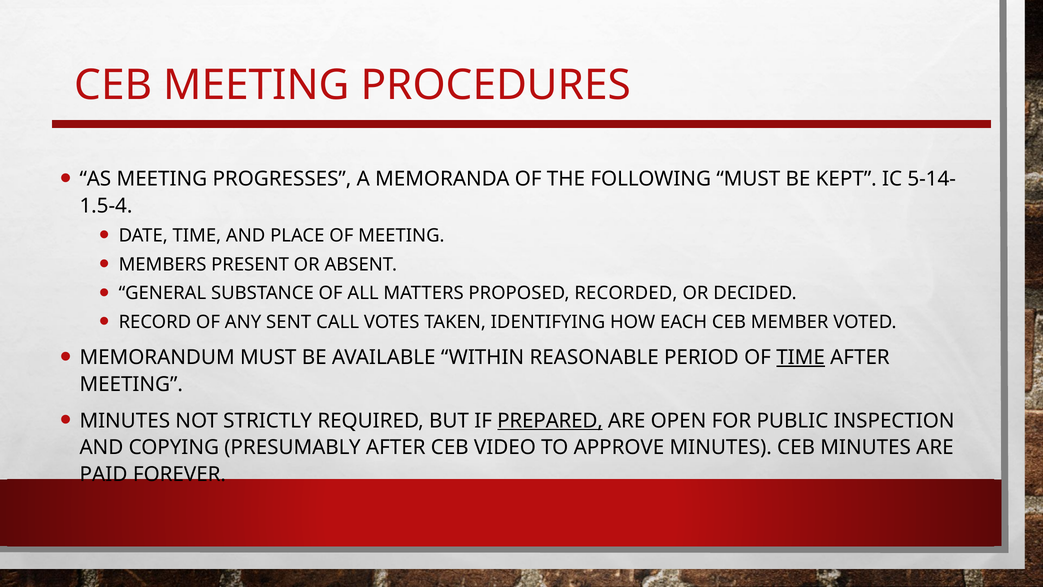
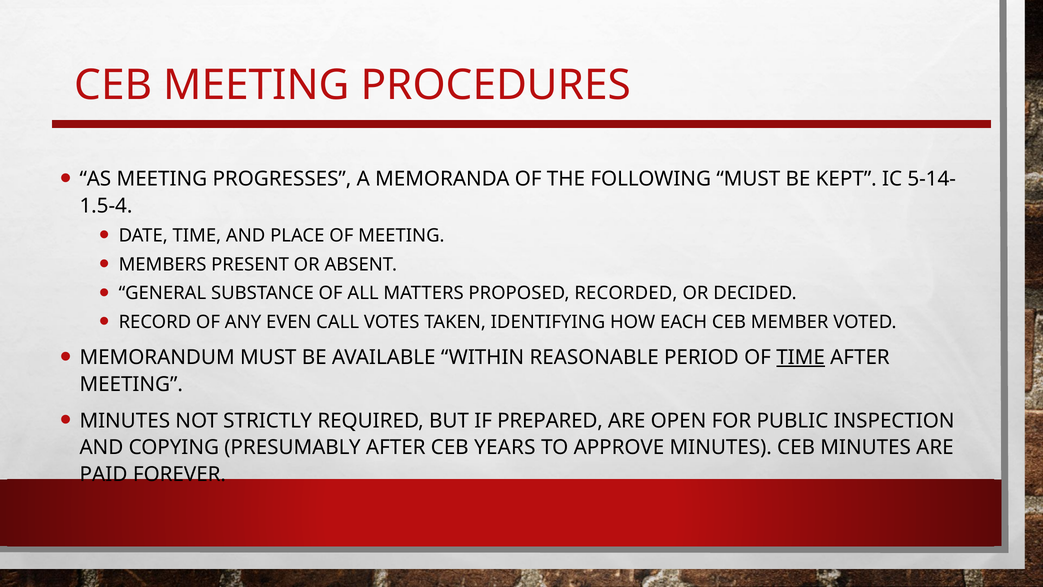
SENT: SENT -> EVEN
PREPARED underline: present -> none
VIDEO: VIDEO -> YEARS
